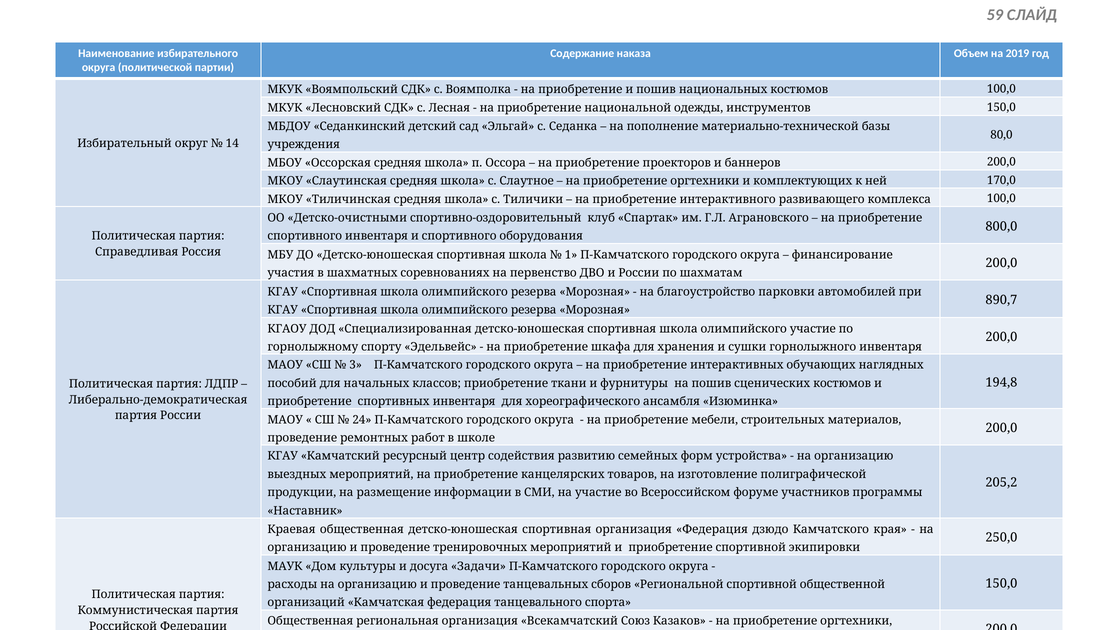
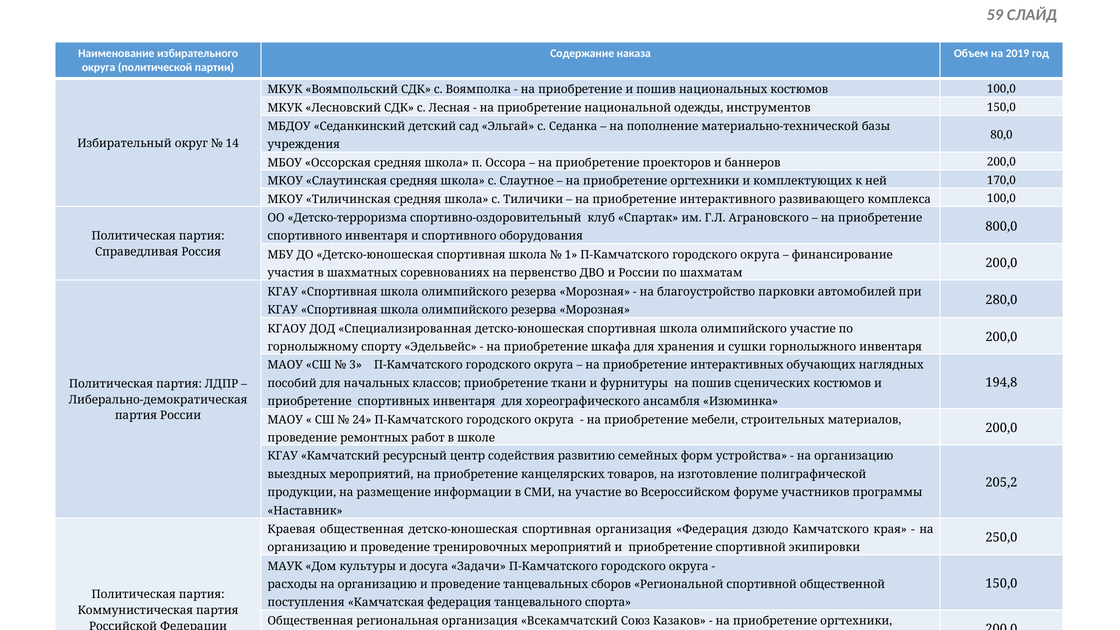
Детско-очистными: Детско-очистными -> Детско-терроризма
890,7: 890,7 -> 280,0
организаций: организаций -> поступления
